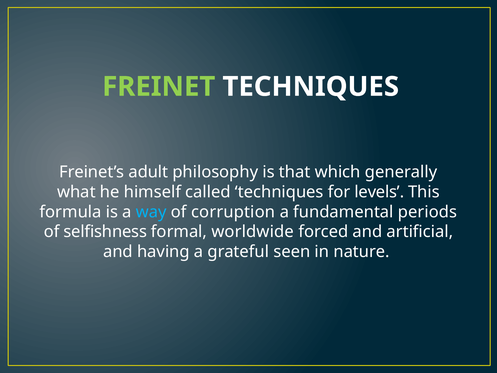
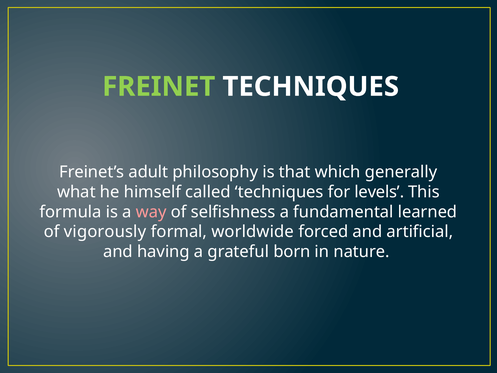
way colour: light blue -> pink
corruption: corruption -> selfishness
periods: periods -> learned
selfishness: selfishness -> vigorously
seen: seen -> born
